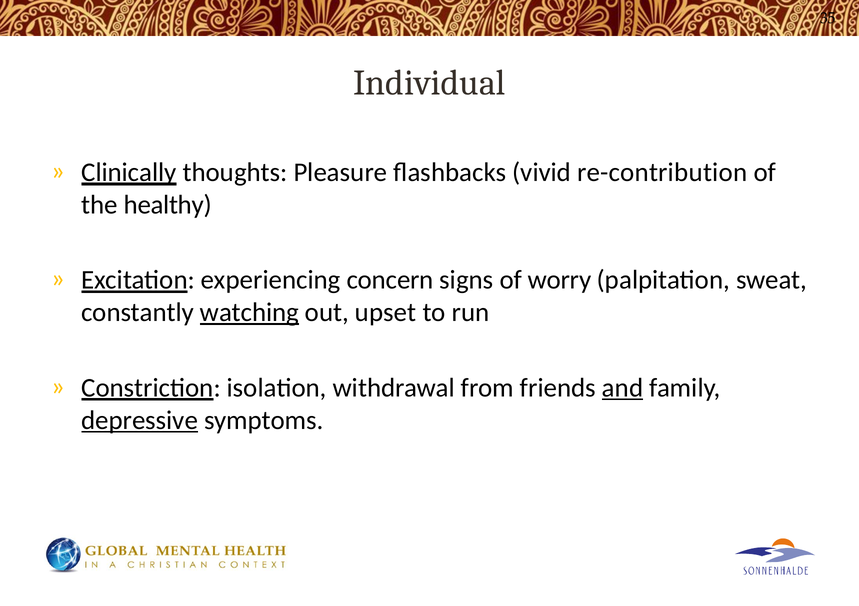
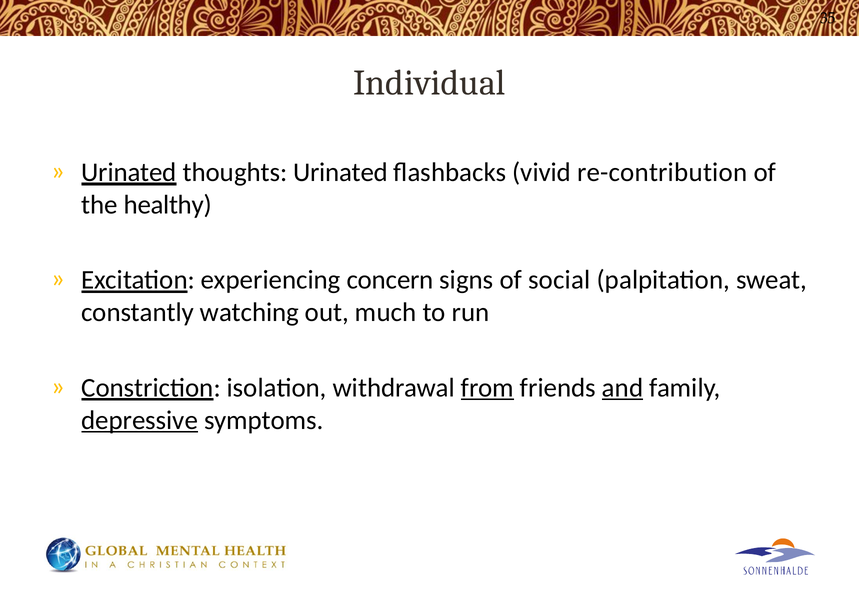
Clinically at (129, 172): Clinically -> Urinated
thoughts Pleasure: Pleasure -> Urinated
worry: worry -> social
watching underline: present -> none
upset: upset -> much
from underline: none -> present
